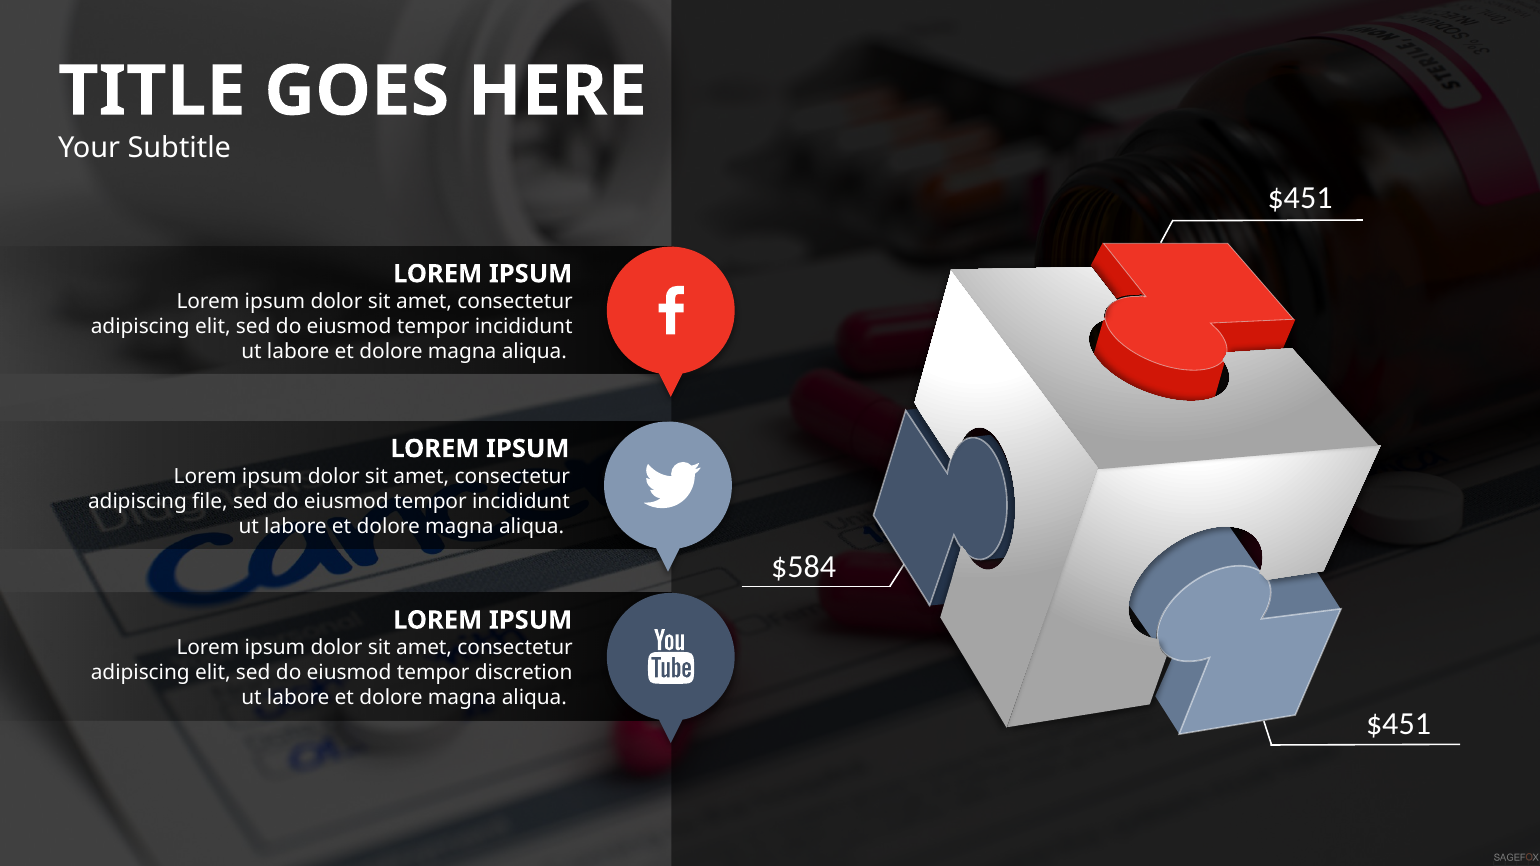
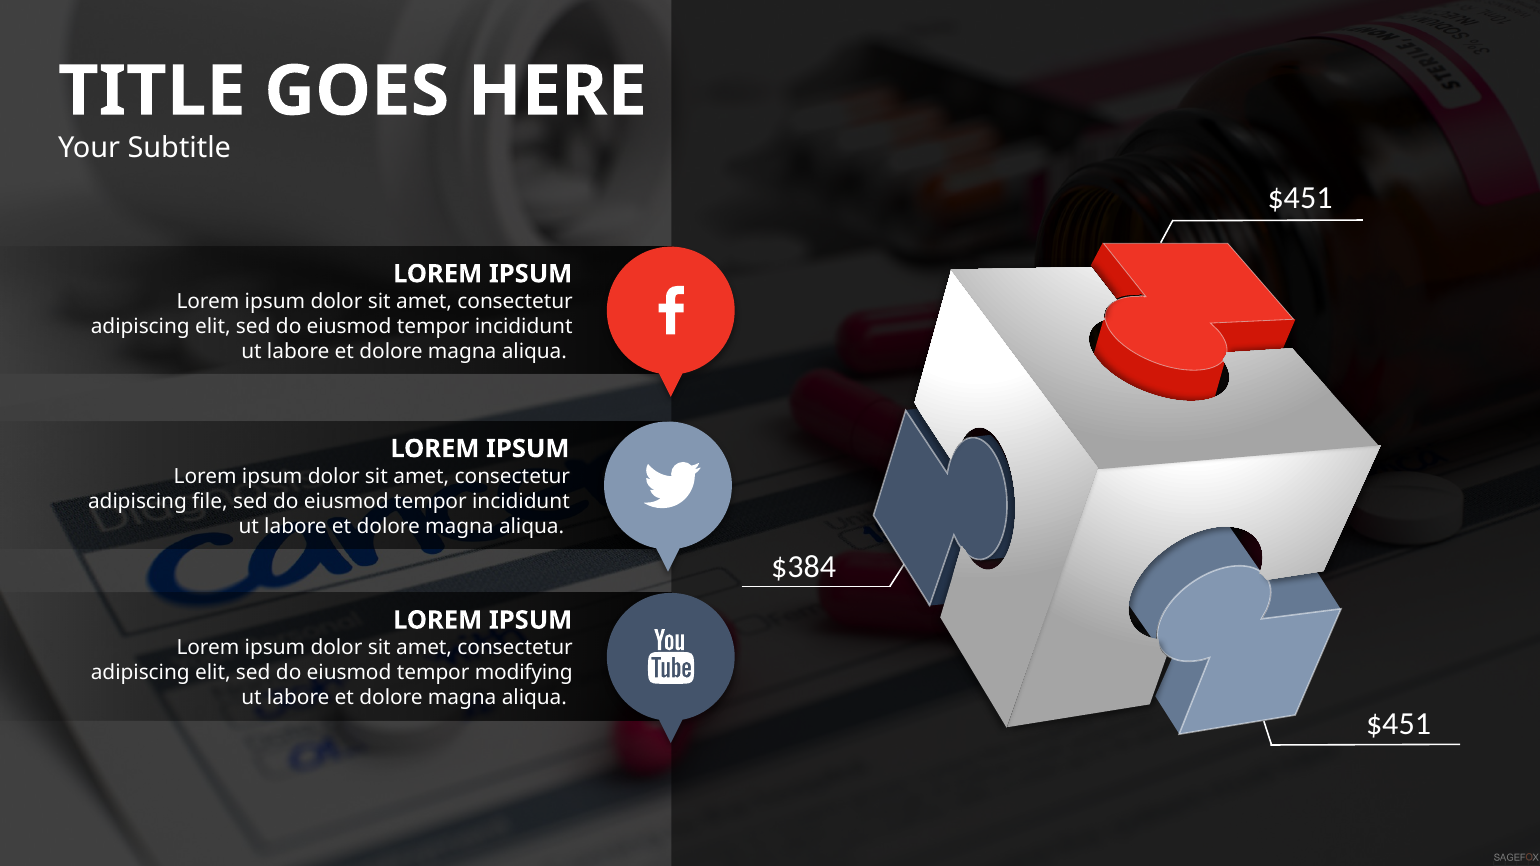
$584: $584 -> $384
discretion: discretion -> modifying
